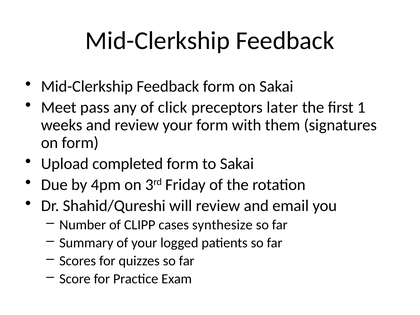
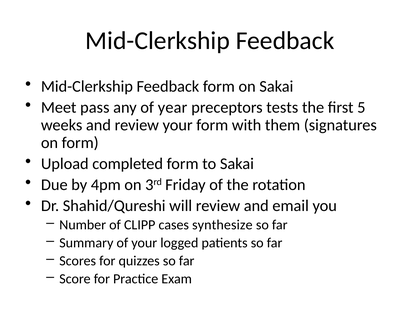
click: click -> year
later: later -> tests
1: 1 -> 5
